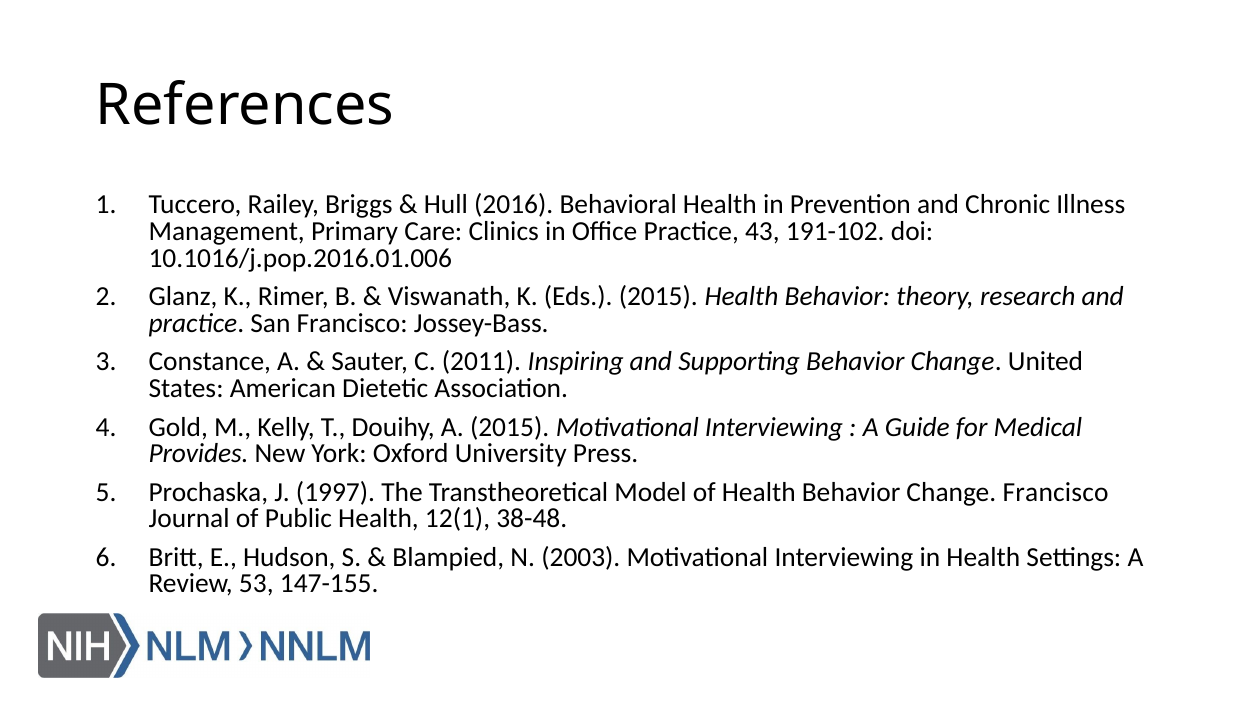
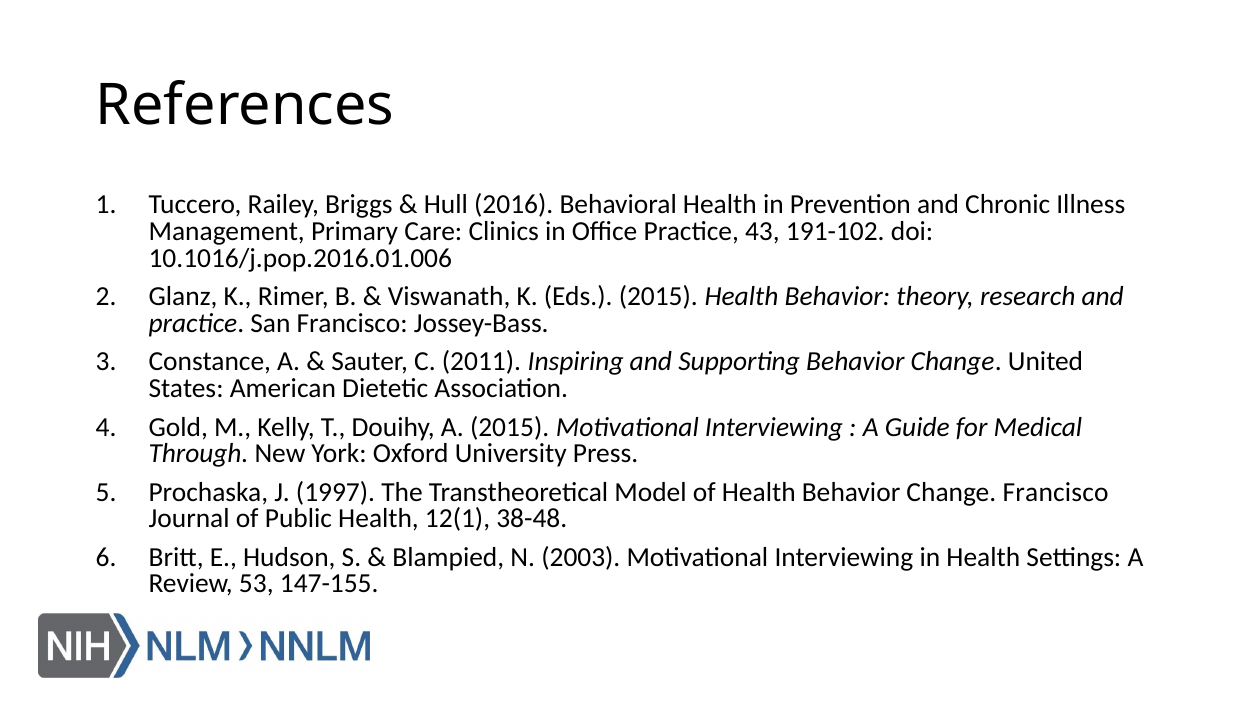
Provides: Provides -> Through
